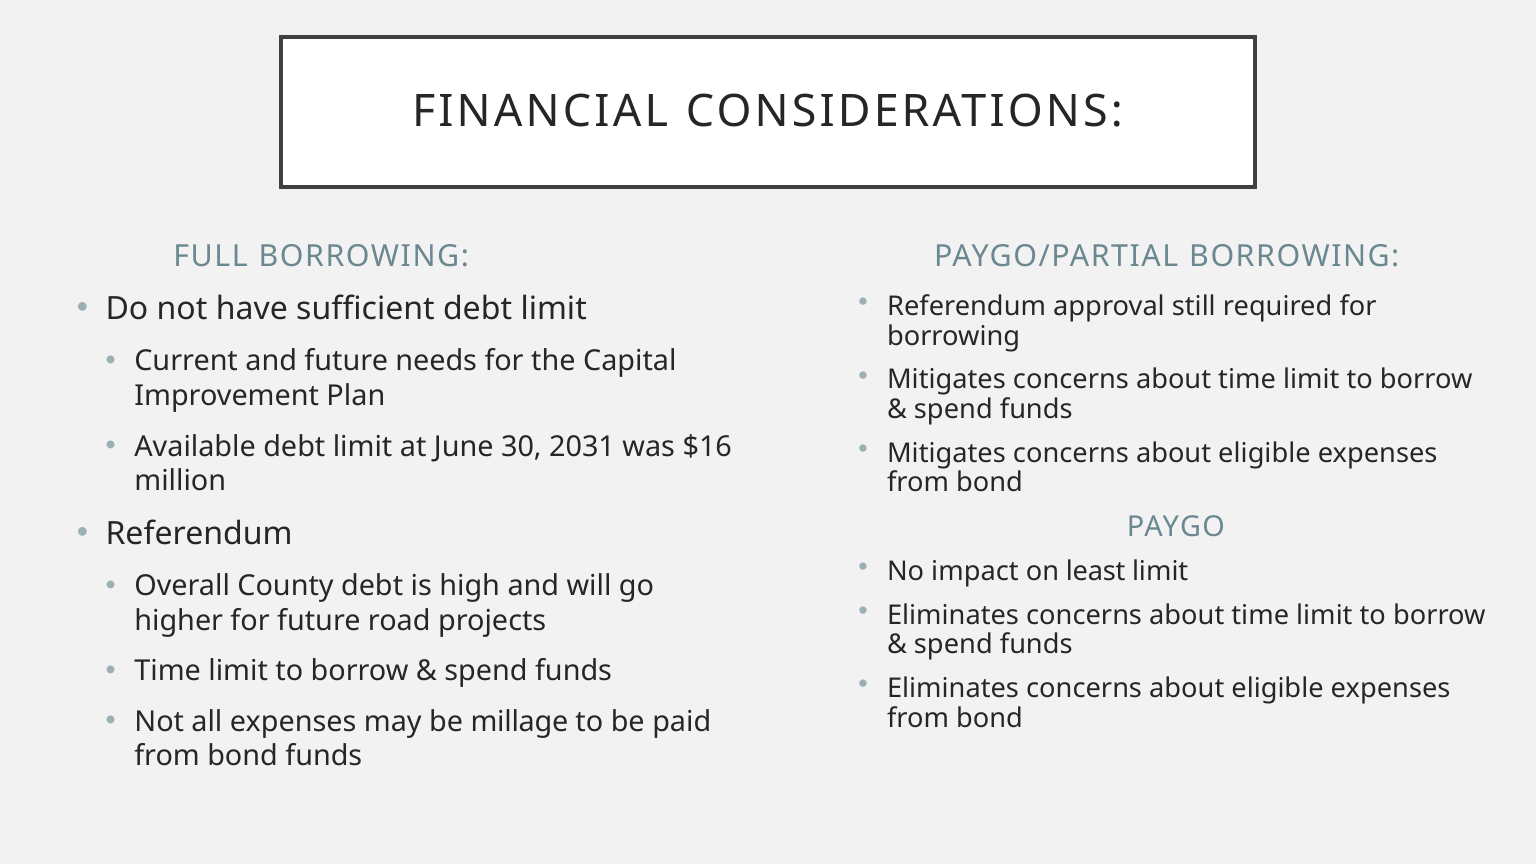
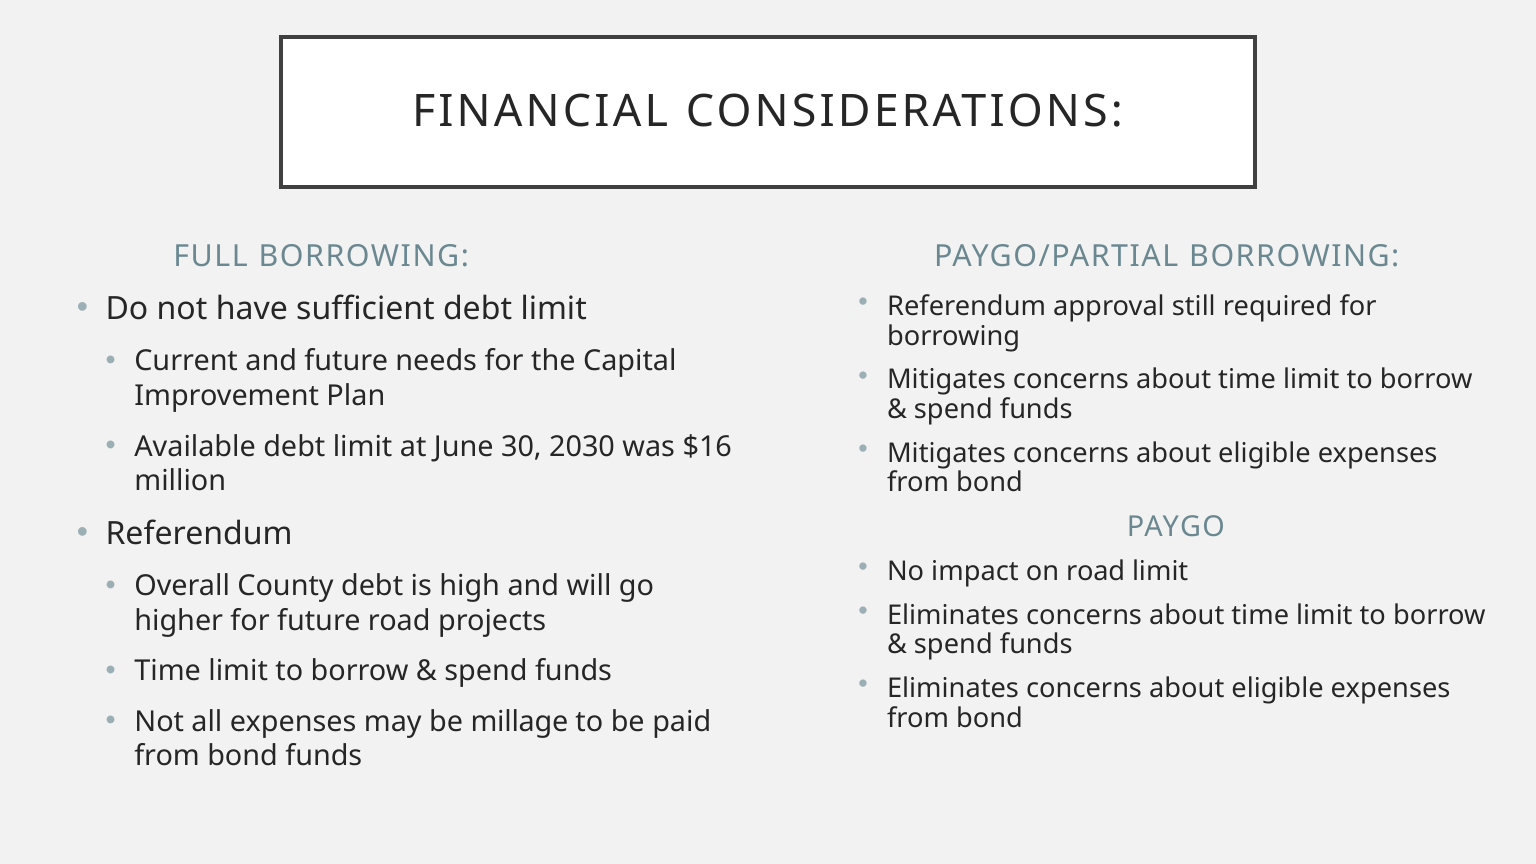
2031: 2031 -> 2030
on least: least -> road
